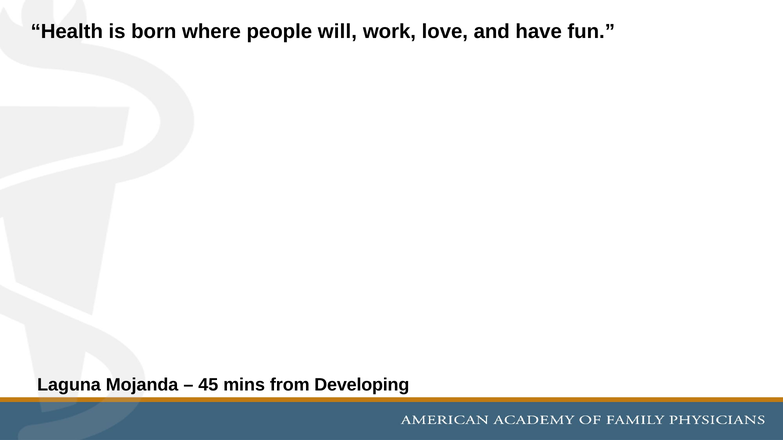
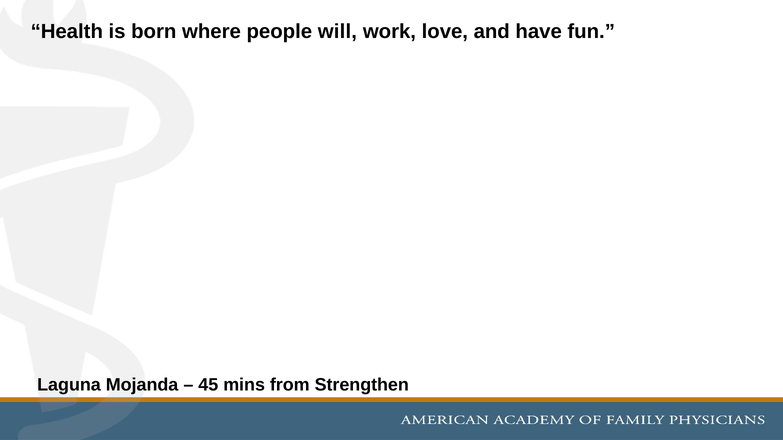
Developing: Developing -> Strengthen
